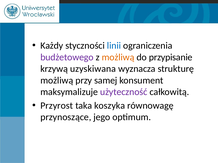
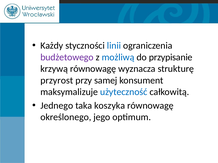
możliwą at (118, 57) colour: orange -> blue
krzywą uzyskiwana: uzyskiwana -> równowagę
możliwą at (57, 81): możliwą -> przyrost
użyteczność colour: purple -> blue
Przyrost: Przyrost -> Jednego
przynoszące: przynoszące -> określonego
